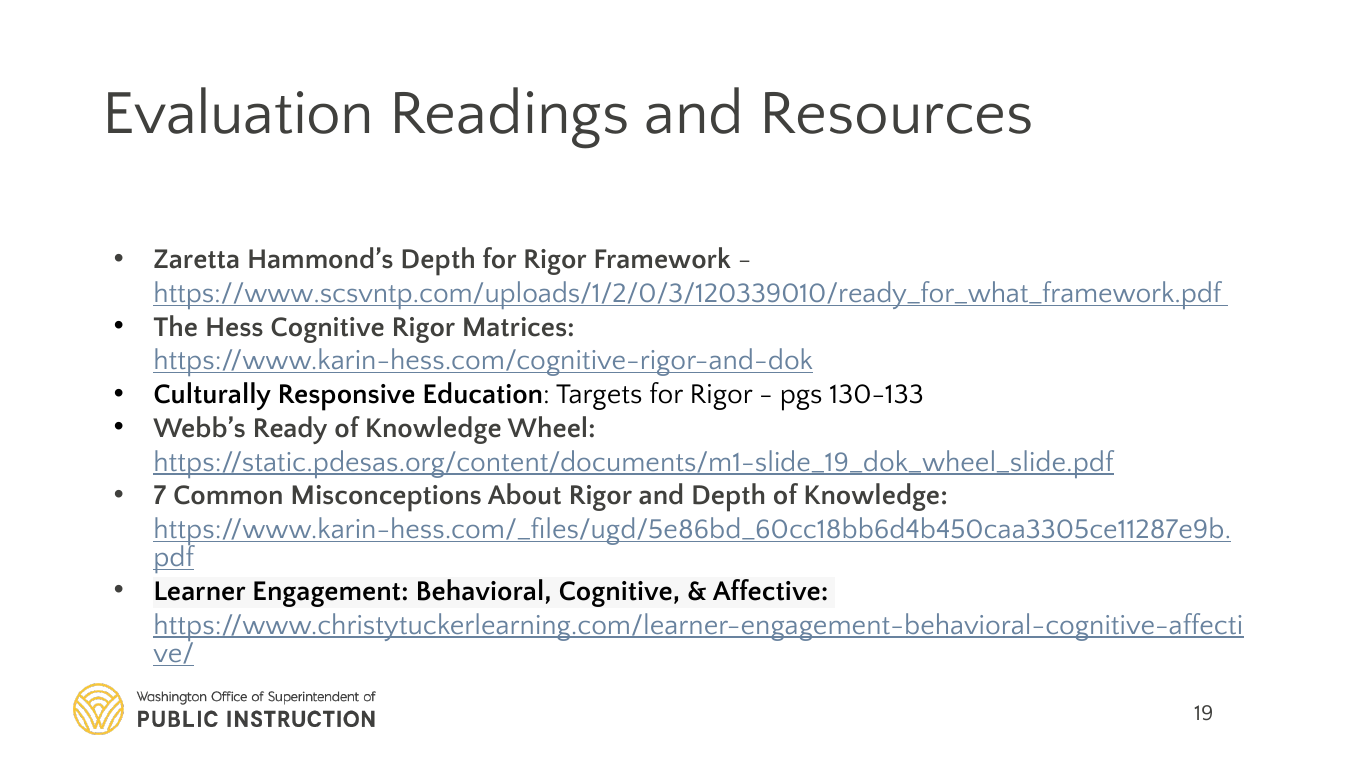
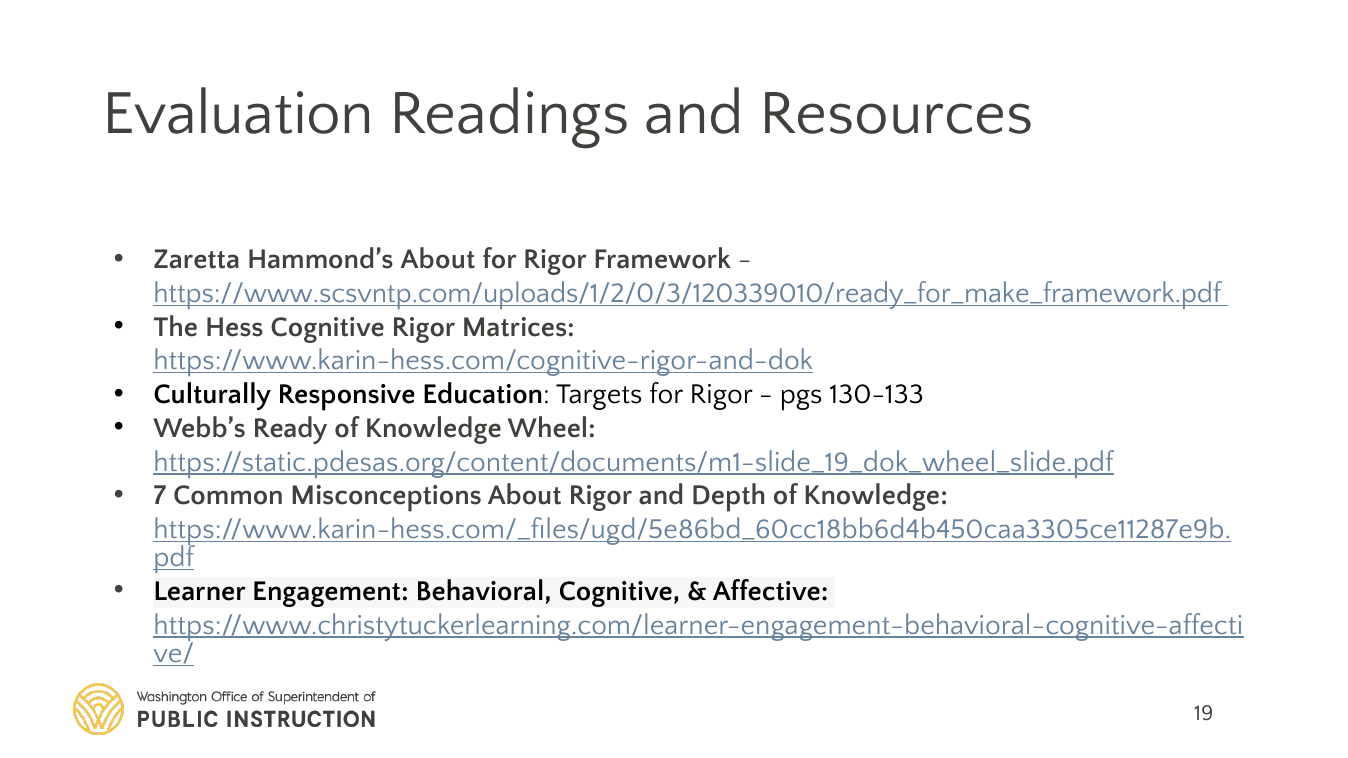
Hammond’s Depth: Depth -> About
https://www.scsvntp.com/uploads/1/2/0/3/120339010/ready_for_what_framework.pdf: https://www.scsvntp.com/uploads/1/2/0/3/120339010/ready_for_what_framework.pdf -> https://www.scsvntp.com/uploads/1/2/0/3/120339010/ready_for_make_framework.pdf
